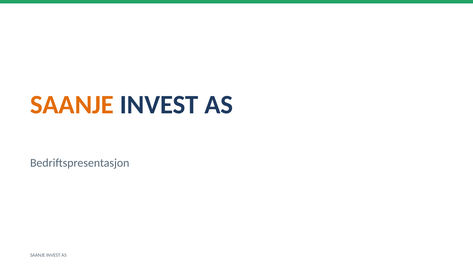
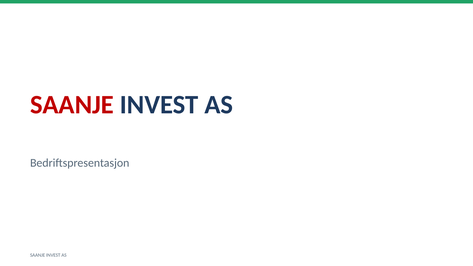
SAANJE at (72, 105) colour: orange -> red
